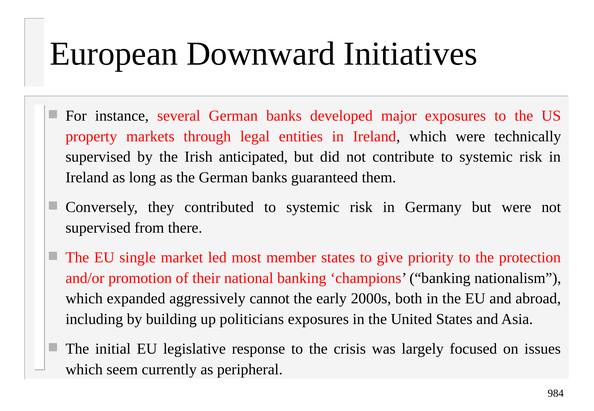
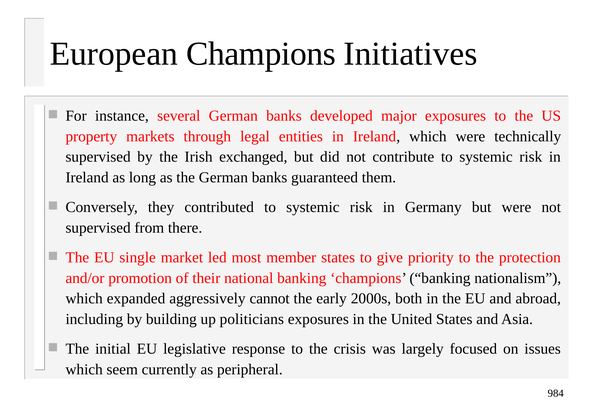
European Downward: Downward -> Champions
anticipated: anticipated -> exchanged
